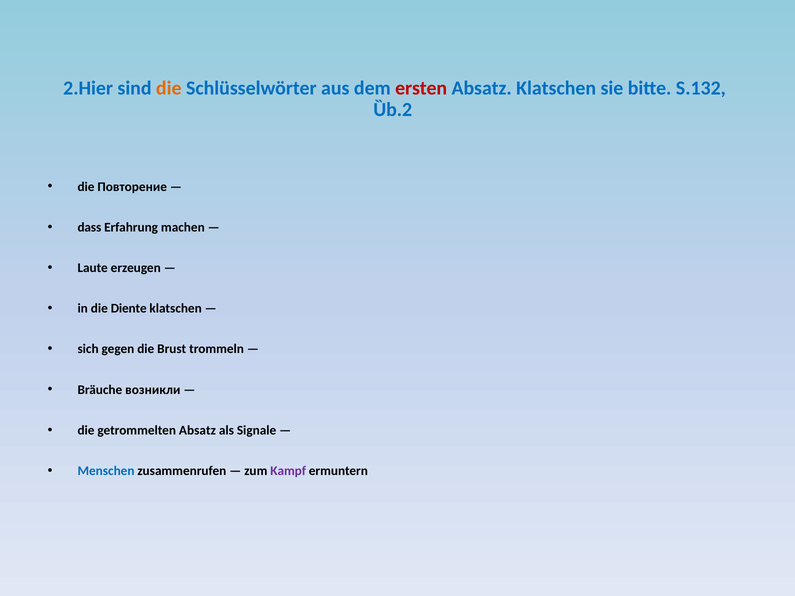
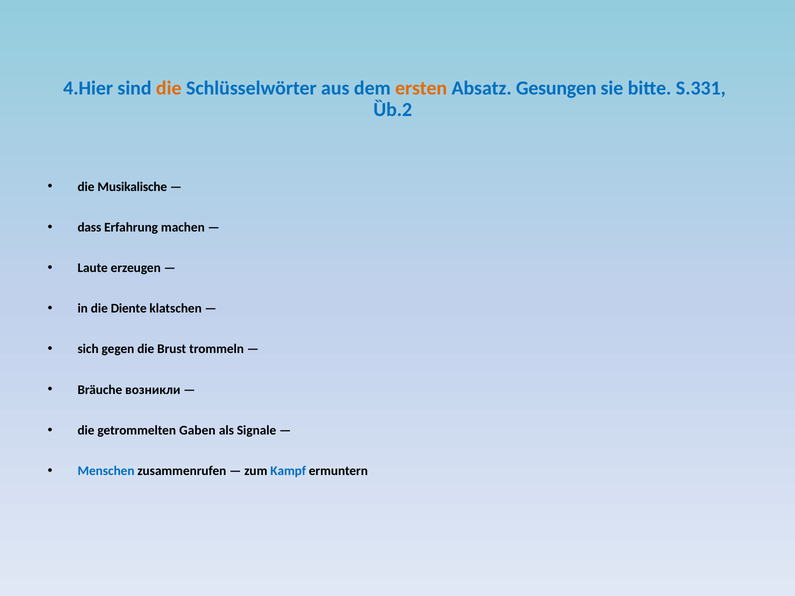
2.Hier: 2.Hier -> 4.Hier
ersten colour: red -> orange
Absatz Klatschen: Klatschen -> Gesungen
S.132: S.132 -> S.331
Повторение: Повторение -> Musikalische
getrommelten Absatz: Absatz -> Gaben
Kampf colour: purple -> blue
